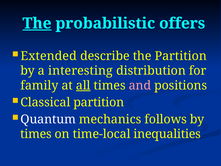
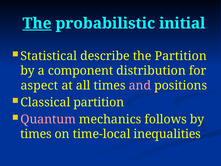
offers: offers -> initial
Extended: Extended -> Statistical
interesting: interesting -> component
family: family -> aspect
all underline: present -> none
Quantum colour: white -> pink
